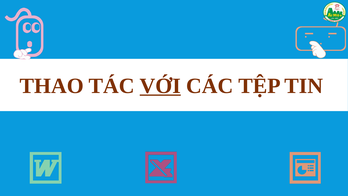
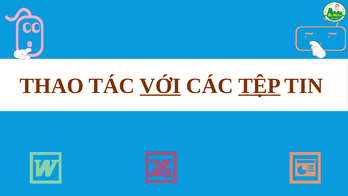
TỆP underline: none -> present
